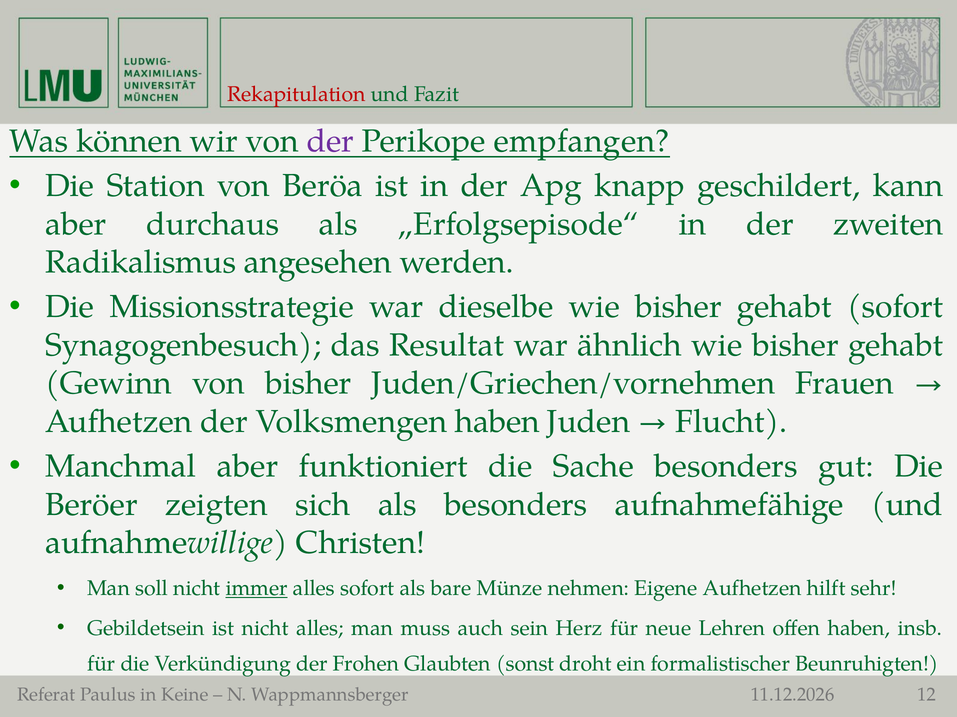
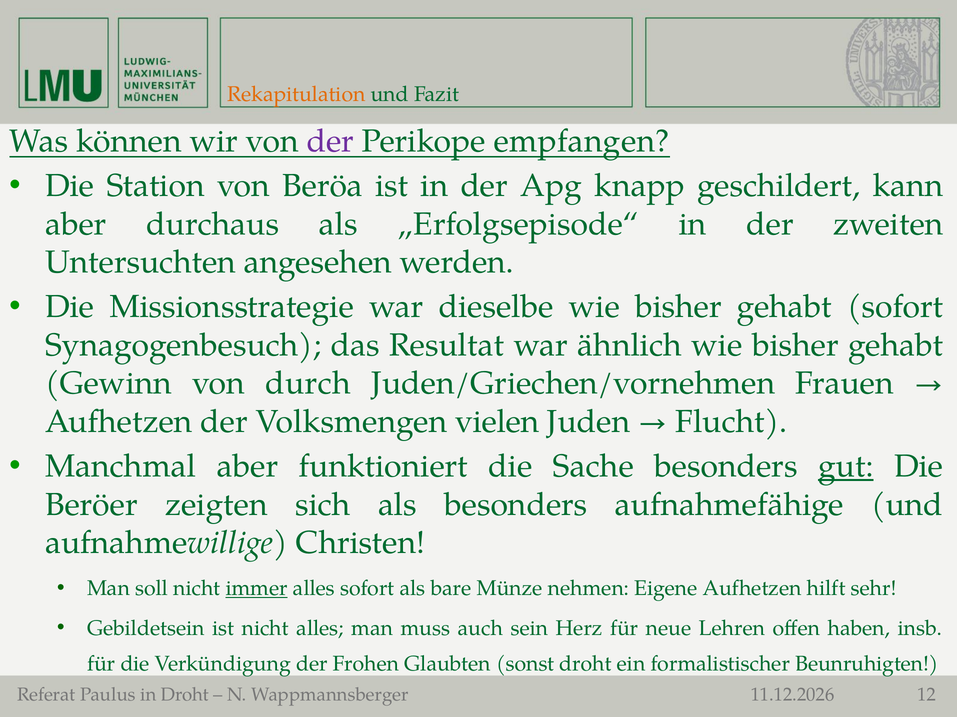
Rekapitulation colour: red -> orange
Radikalismus: Radikalismus -> Untersuchten
von bisher: bisher -> durch
Volksmengen haben: haben -> vielen
gut underline: none -> present
in Keine: Keine -> Droht
